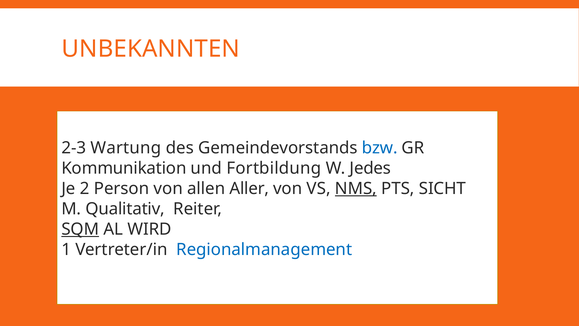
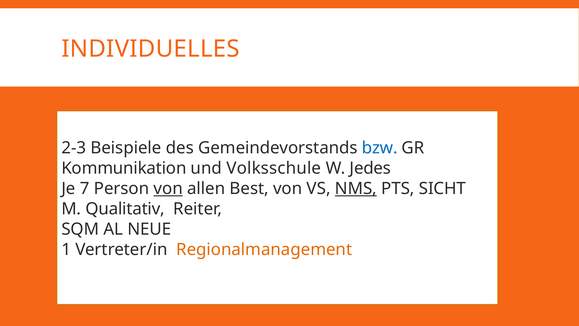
UNBEKANNTEN: UNBEKANNTEN -> INDIVIDUELLES
Wartung: Wartung -> Beispiele
Fortbildung: Fortbildung -> Volksschule
2: 2 -> 7
von at (168, 188) underline: none -> present
Aller: Aller -> Best
SQM underline: present -> none
WIRD: WIRD -> NEUE
Regionalmanagement colour: blue -> orange
